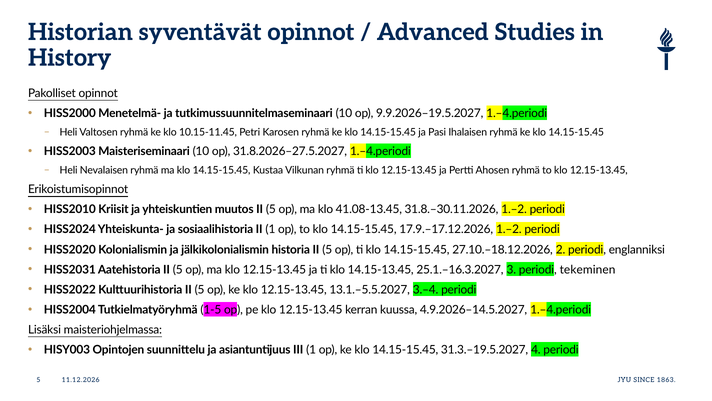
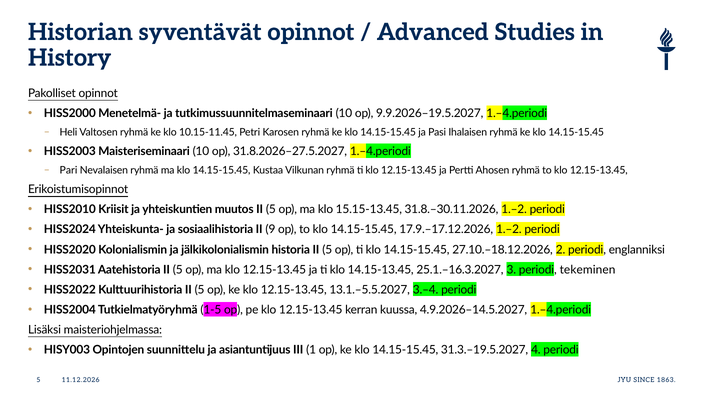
Heli at (69, 170): Heli -> Pari
41.08-13.45: 41.08-13.45 -> 15.15-13.45
II 1: 1 -> 9
